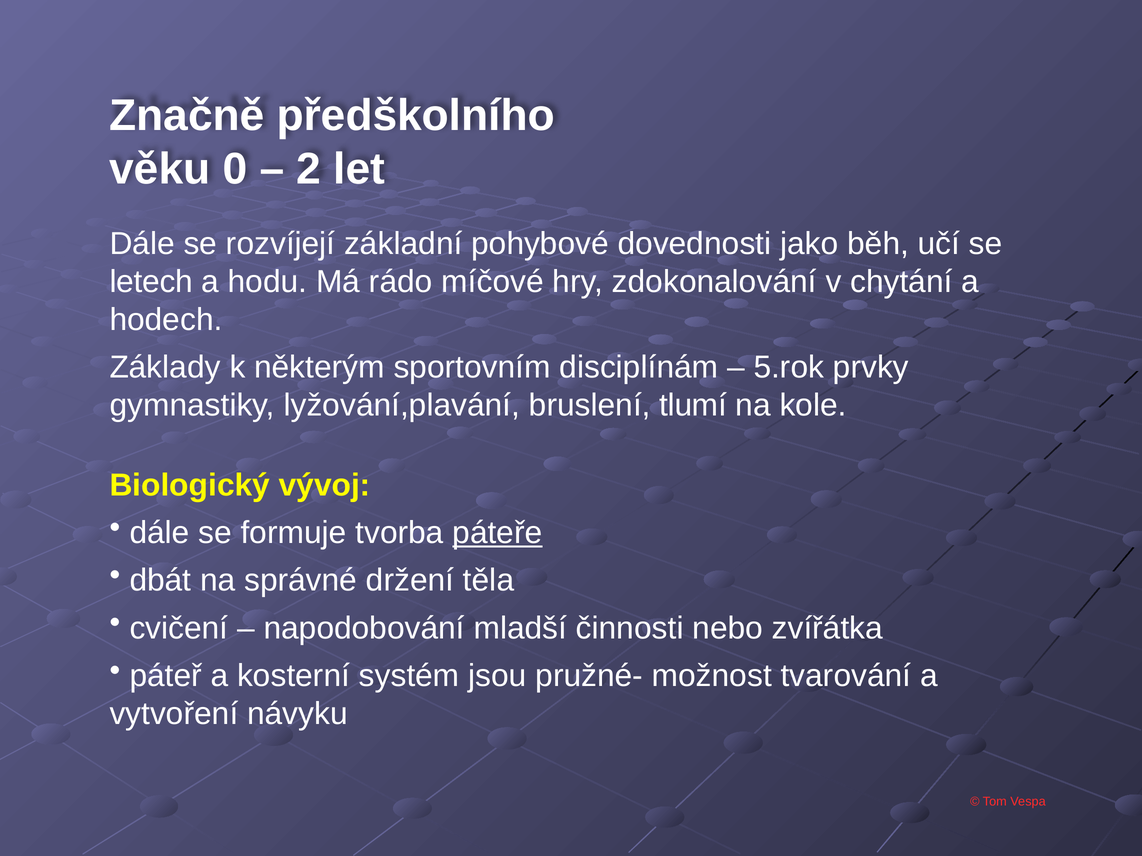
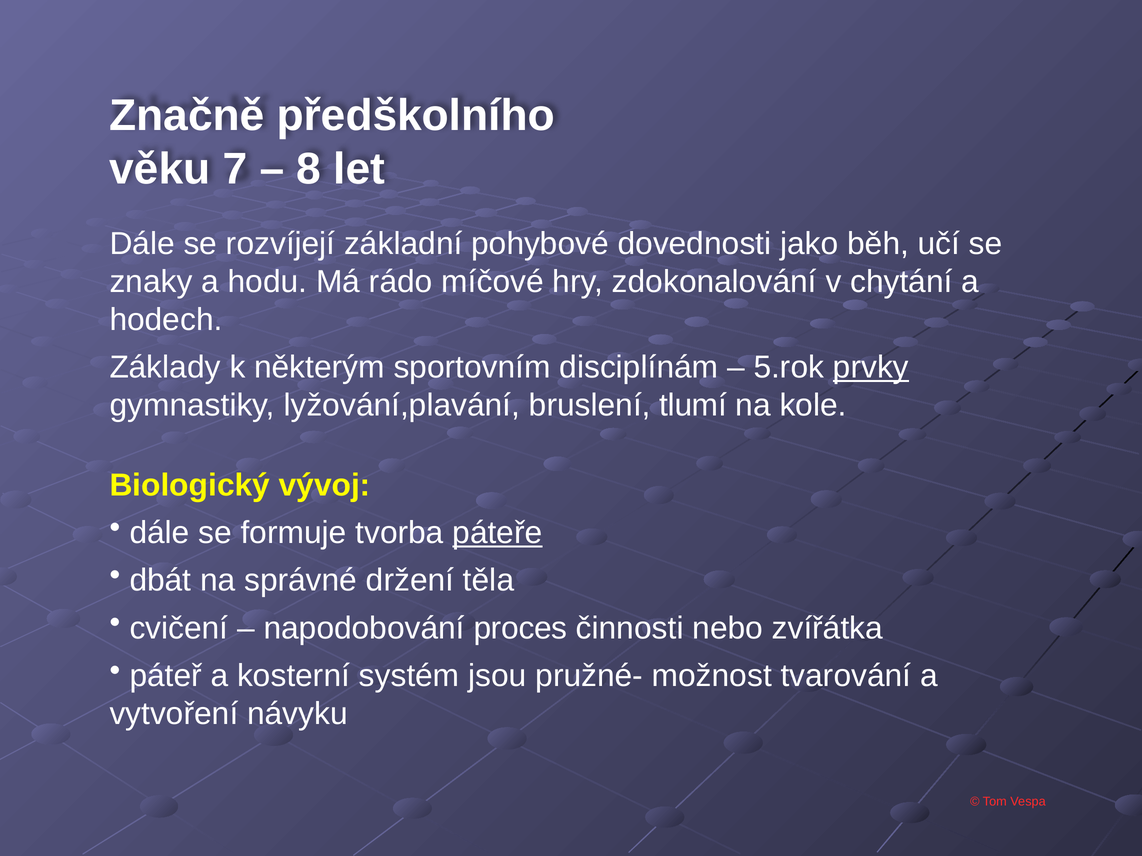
0: 0 -> 7
2: 2 -> 8
letech: letech -> znaky
prvky underline: none -> present
mladší: mladší -> proces
